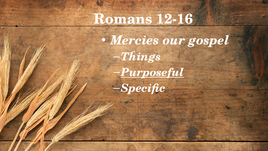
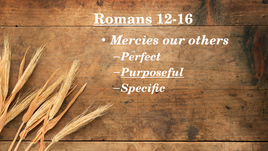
Romans underline: none -> present
gospel: gospel -> others
Things: Things -> Perfect
